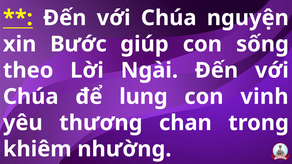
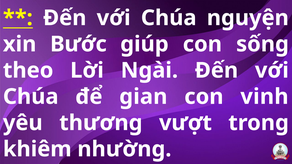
lung: lung -> gian
chan: chan -> vượt
